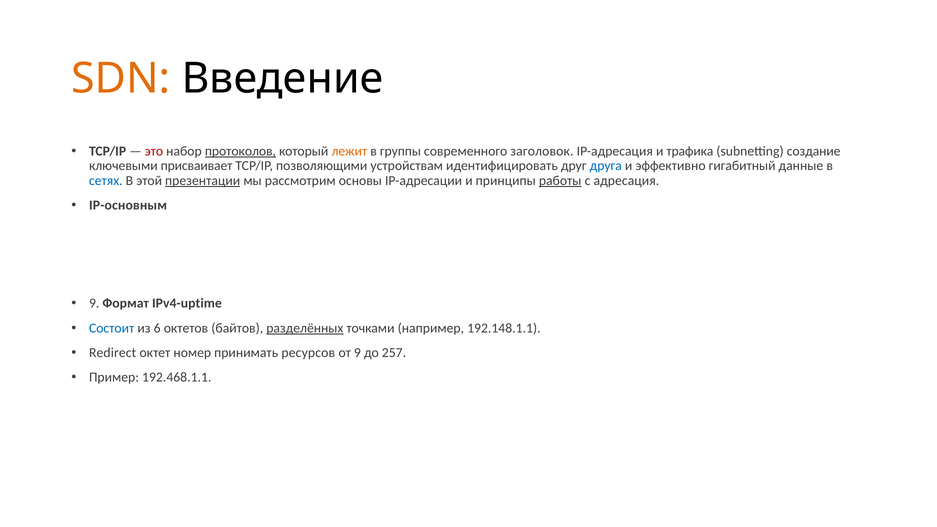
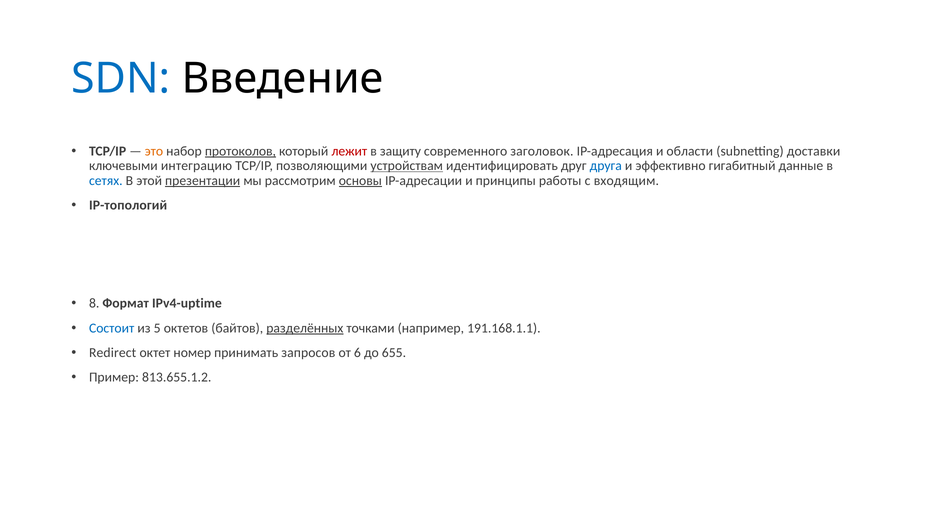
SDN colour: orange -> blue
это colour: red -> orange
лежит colour: orange -> red
группы: группы -> защиту
трафика: трафика -> области
создание: создание -> доставки
присваивает: присваивает -> интеграцию
устройствам underline: none -> present
основы underline: none -> present
работы underline: present -> none
адресация: адресация -> входящим
IP-основным: IP-основным -> IP-топологий
9 at (94, 304): 9 -> 8
6: 6 -> 5
192.148.1.1: 192.148.1.1 -> 191.168.1.1
ресурсов: ресурсов -> запросов
от 9: 9 -> 6
257: 257 -> 655
192.468.1.1: 192.468.1.1 -> 813.655.1.2
